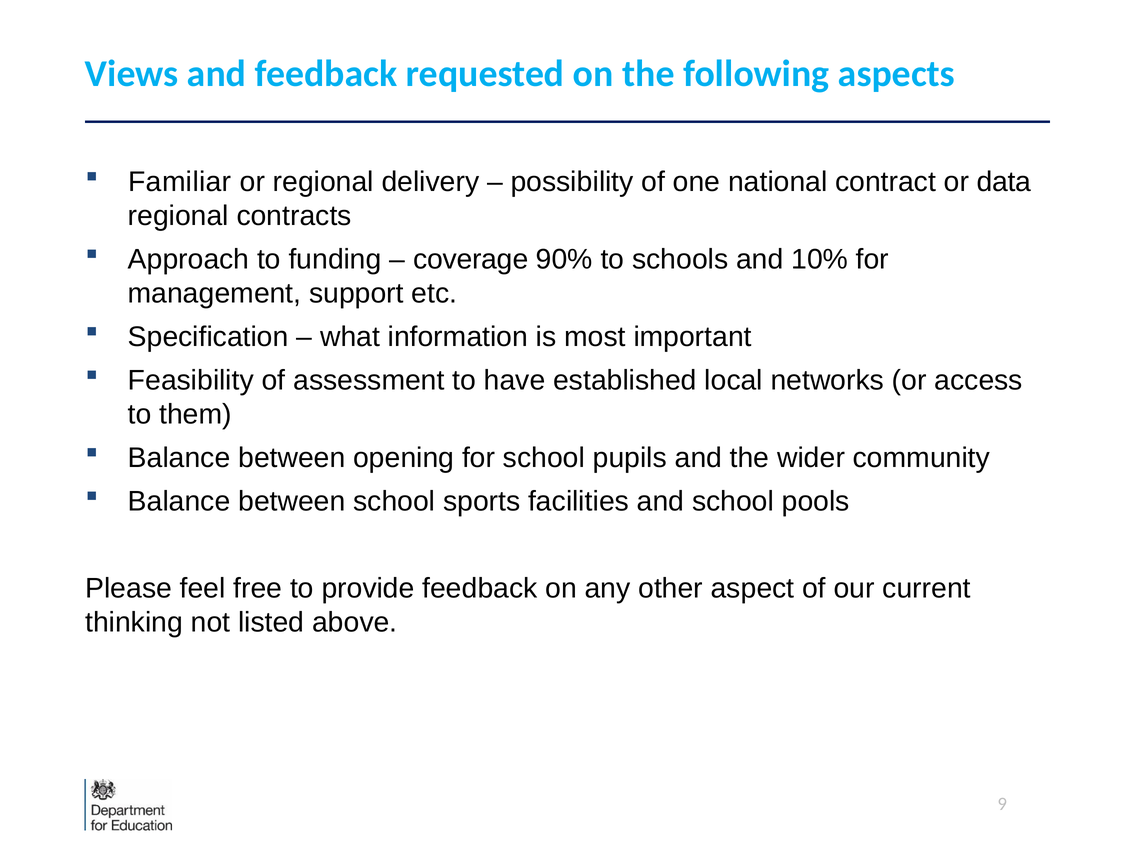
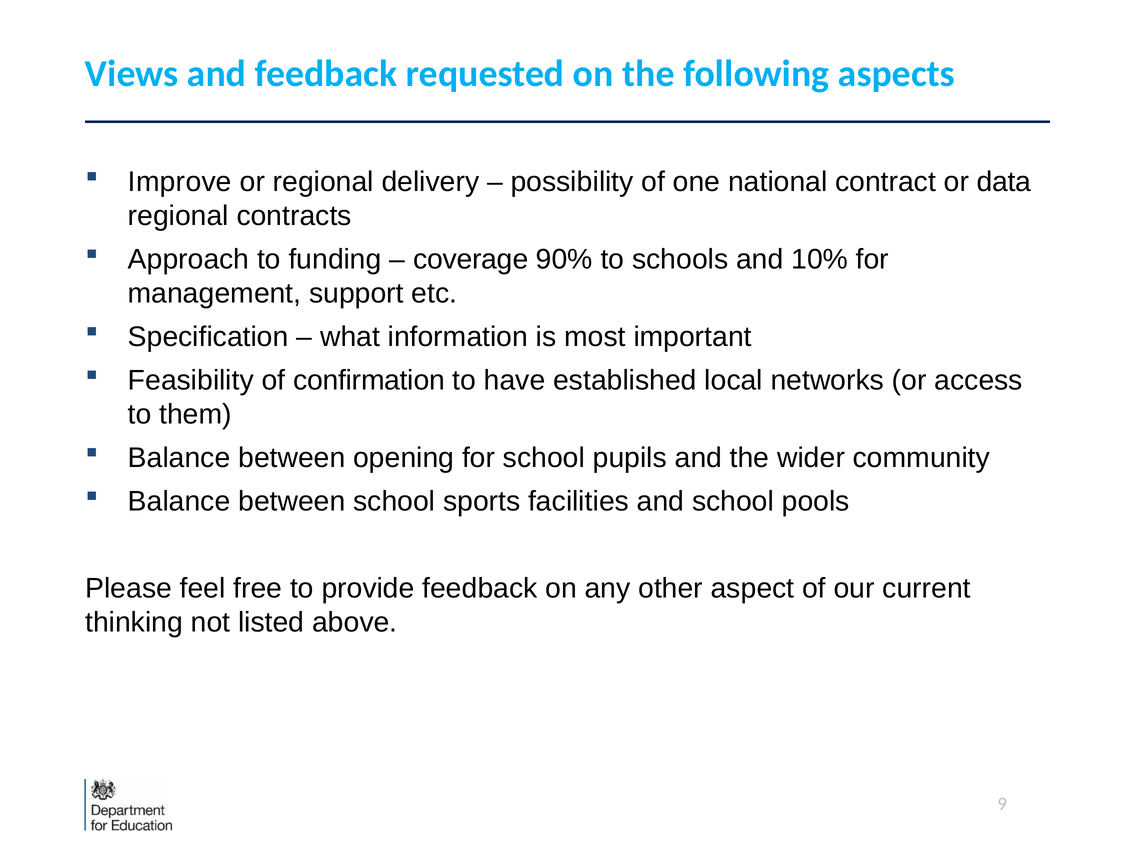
Familiar: Familiar -> Improve
assessment: assessment -> confirmation
